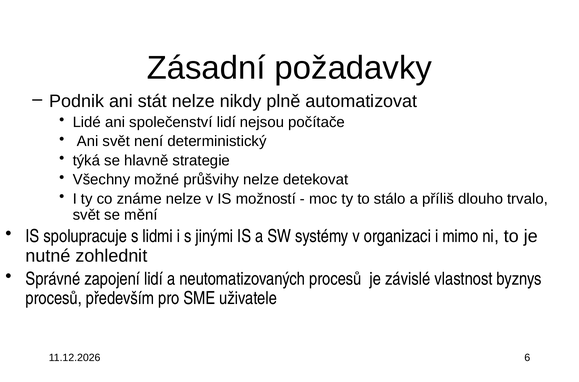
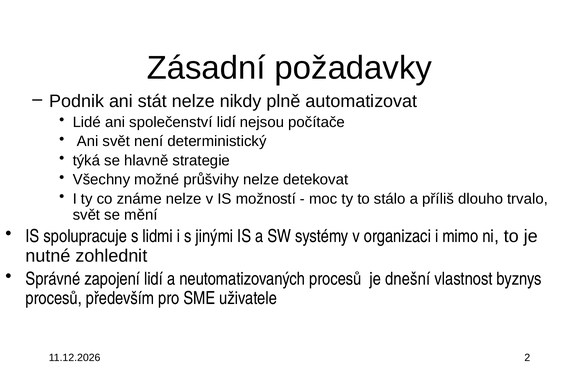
závislé: závislé -> dnešní
6: 6 -> 2
